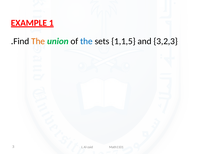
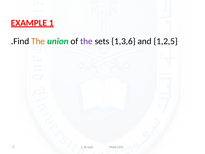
the at (86, 41) colour: blue -> purple
1,1,5: 1,1,5 -> 1,3,6
3,2,3: 3,2,3 -> 1,2,5
